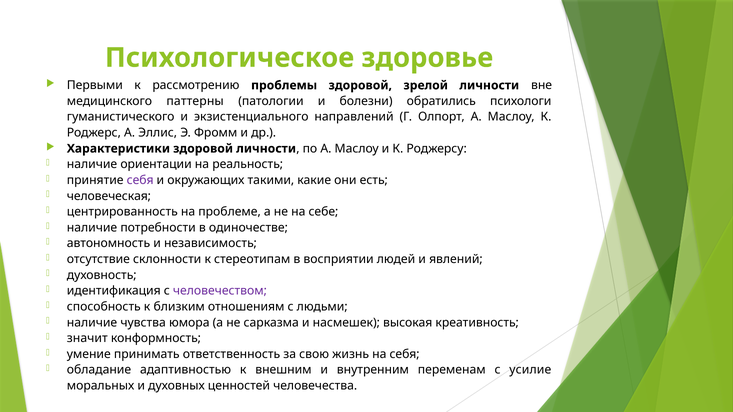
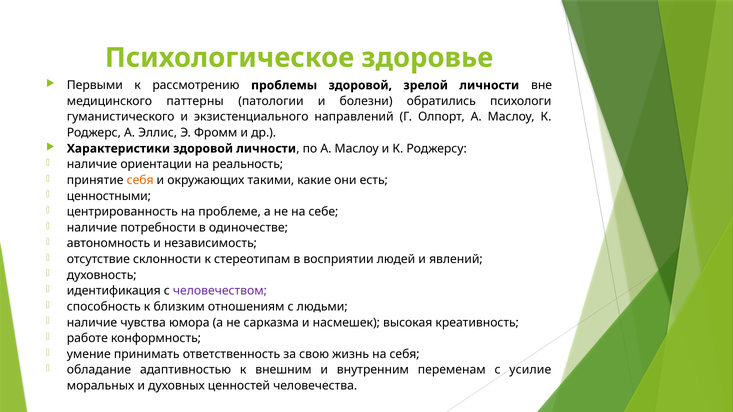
себя at (140, 180) colour: purple -> orange
человеческая: человеческая -> ценностными
значит: значит -> работе
